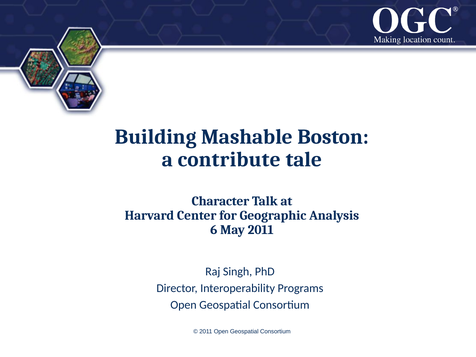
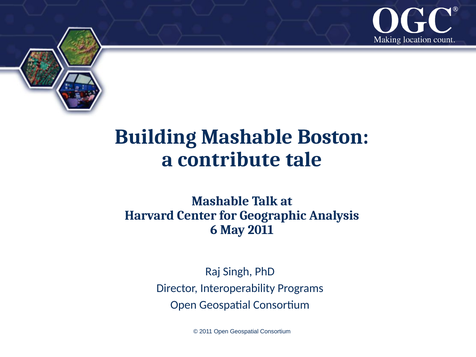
Character at (220, 201): Character -> Mashable
